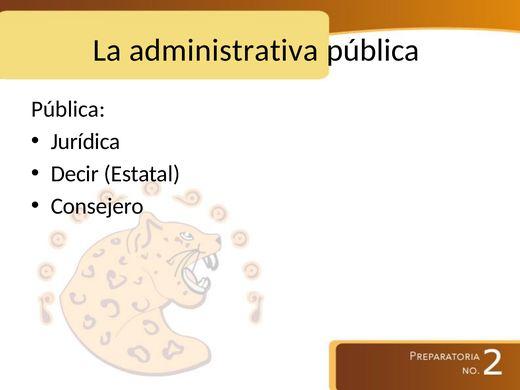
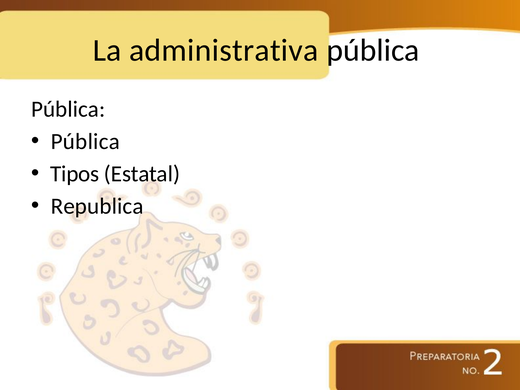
Jurídica at (85, 141): Jurídica -> Pública
Decir: Decir -> Tipos
Consejero: Consejero -> Republica
